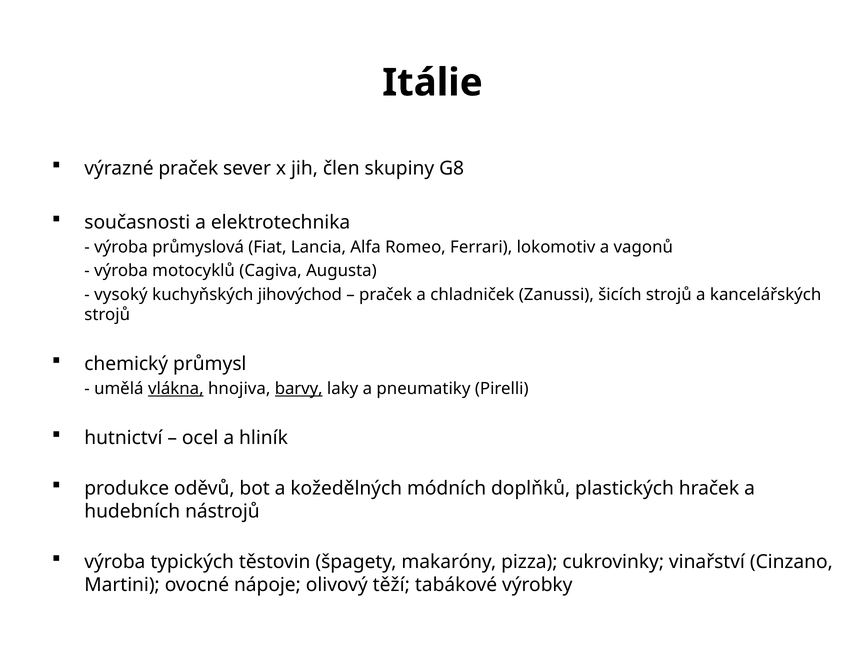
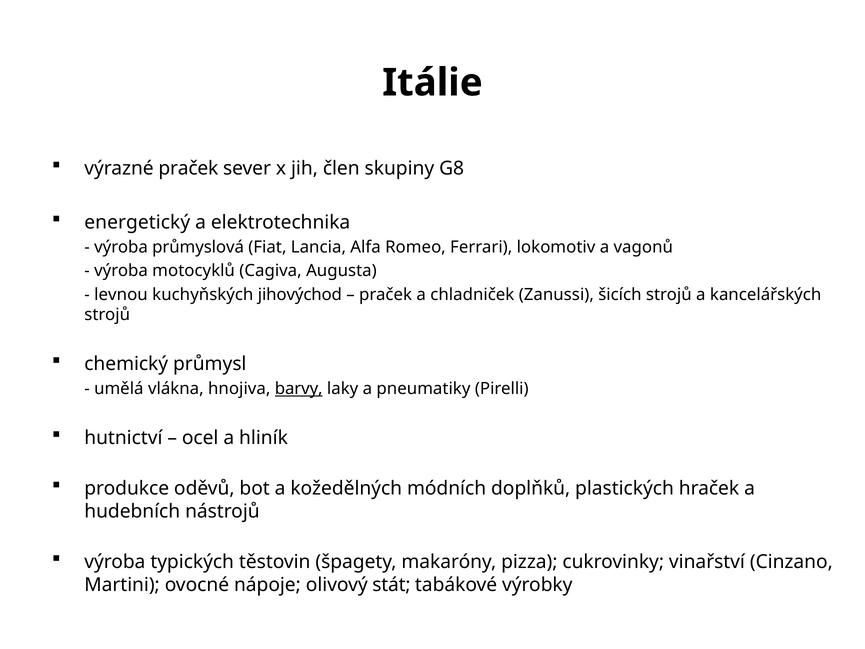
současnosti: současnosti -> energetický
vysoký: vysoký -> levnou
vlákna underline: present -> none
těží: těží -> stát
